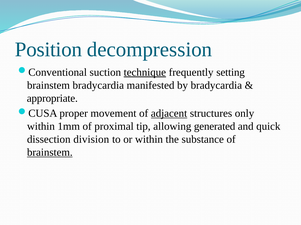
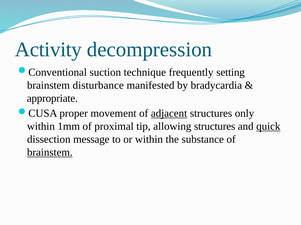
Position: Position -> Activity
technique underline: present -> none
brainstem bradycardia: bradycardia -> disturbance
allowing generated: generated -> structures
quick underline: none -> present
division: division -> message
